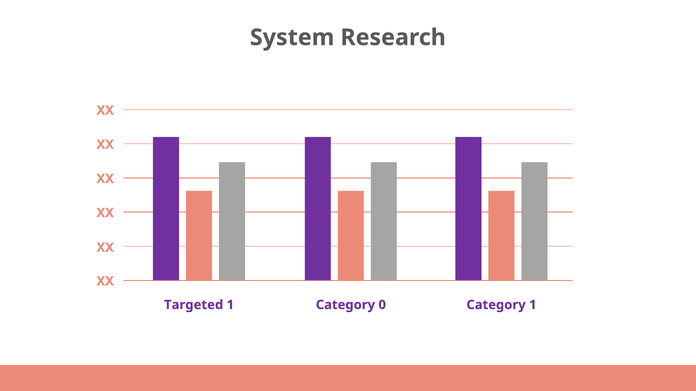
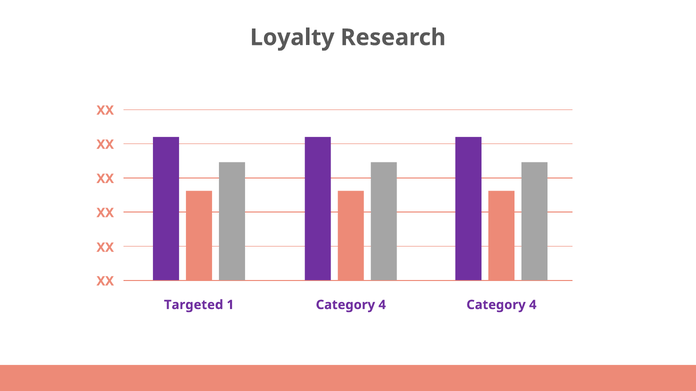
System: System -> Loyalty
0 at (382, 305): 0 -> 4
1 at (533, 305): 1 -> 4
